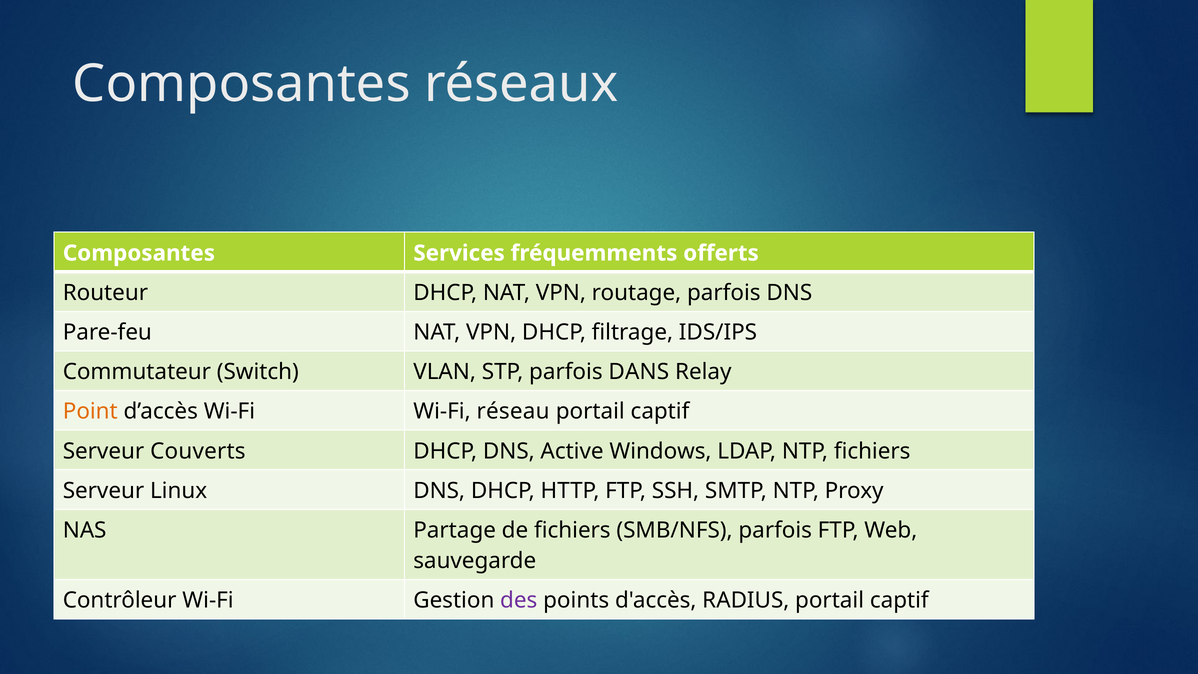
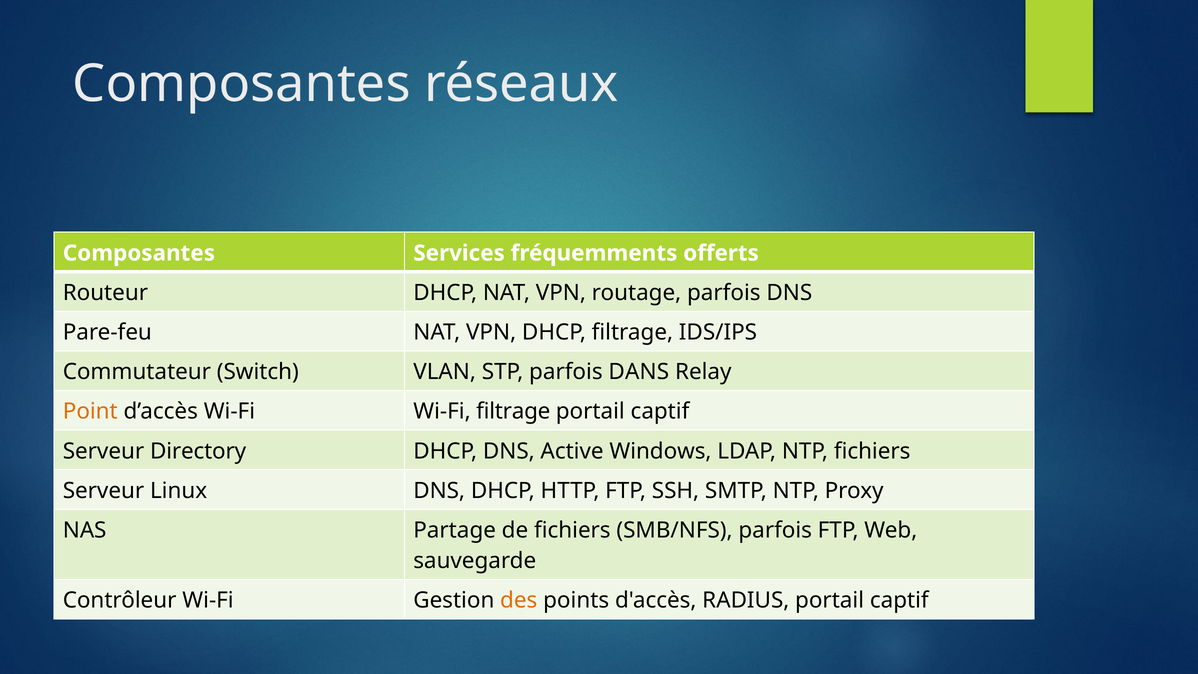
Wi-Fi réseau: réseau -> filtrage
Couverts: Couverts -> Directory
des colour: purple -> orange
